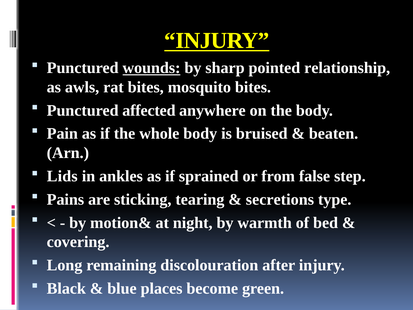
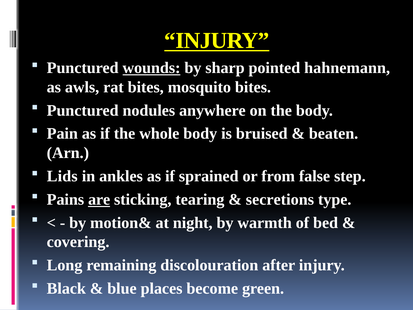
relationship: relationship -> hahnemann
affected: affected -> nodules
are underline: none -> present
